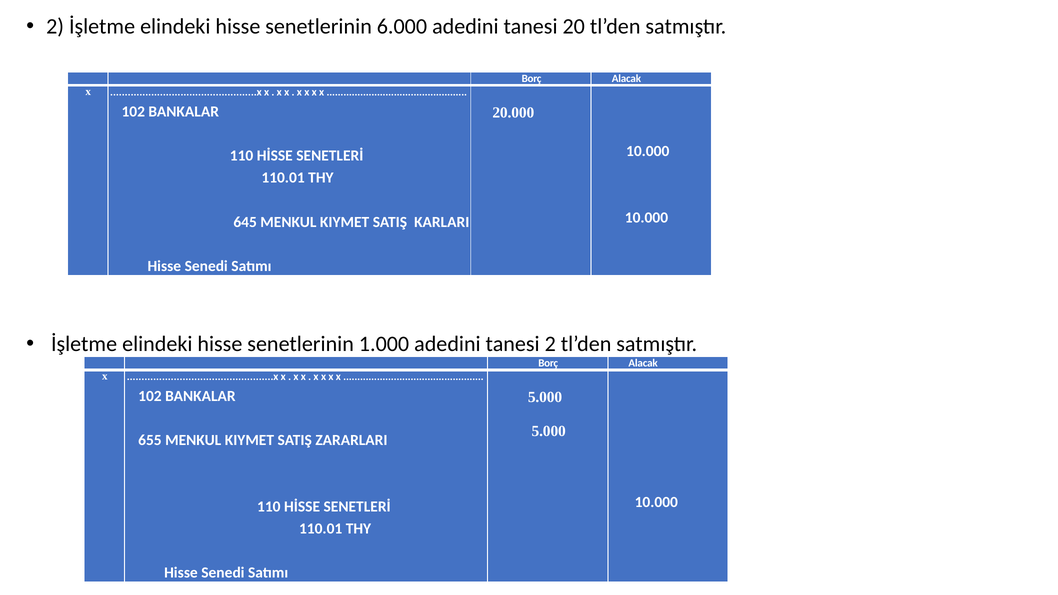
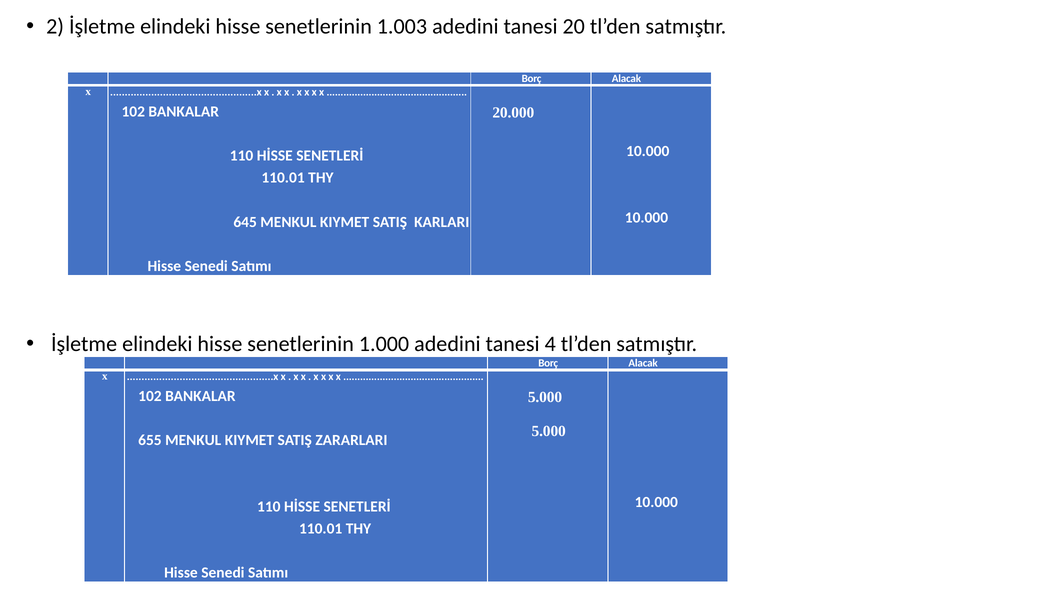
6.000: 6.000 -> 1.003
tanesi 2: 2 -> 4
